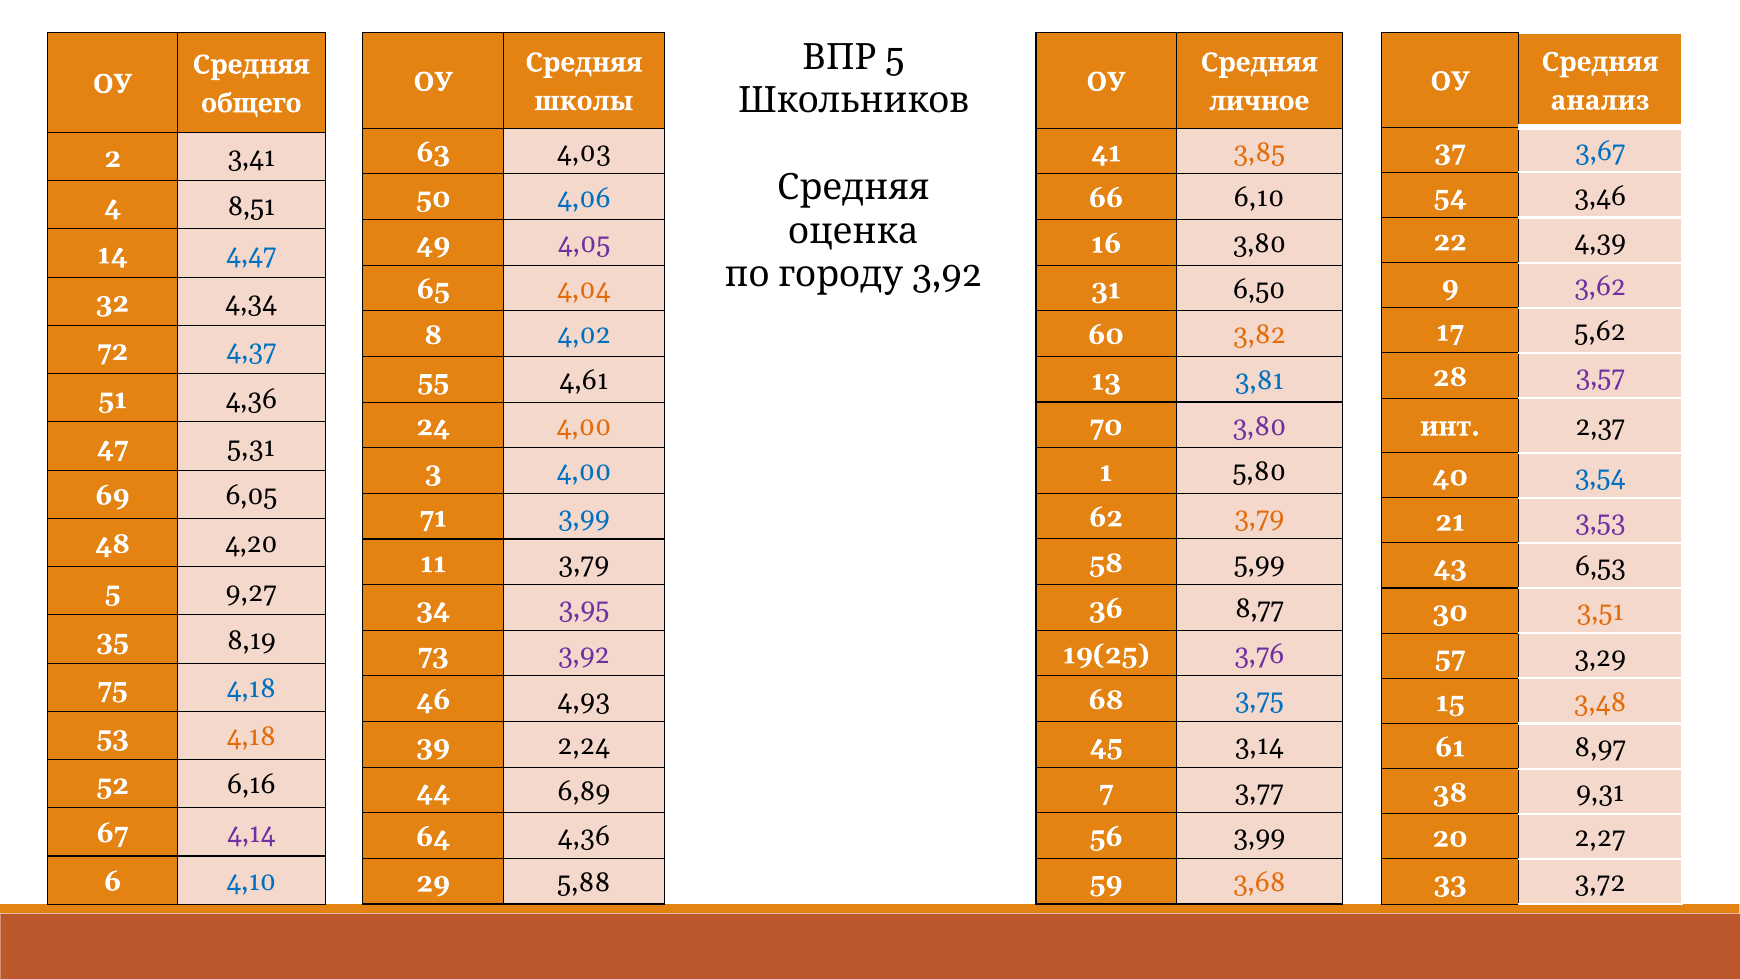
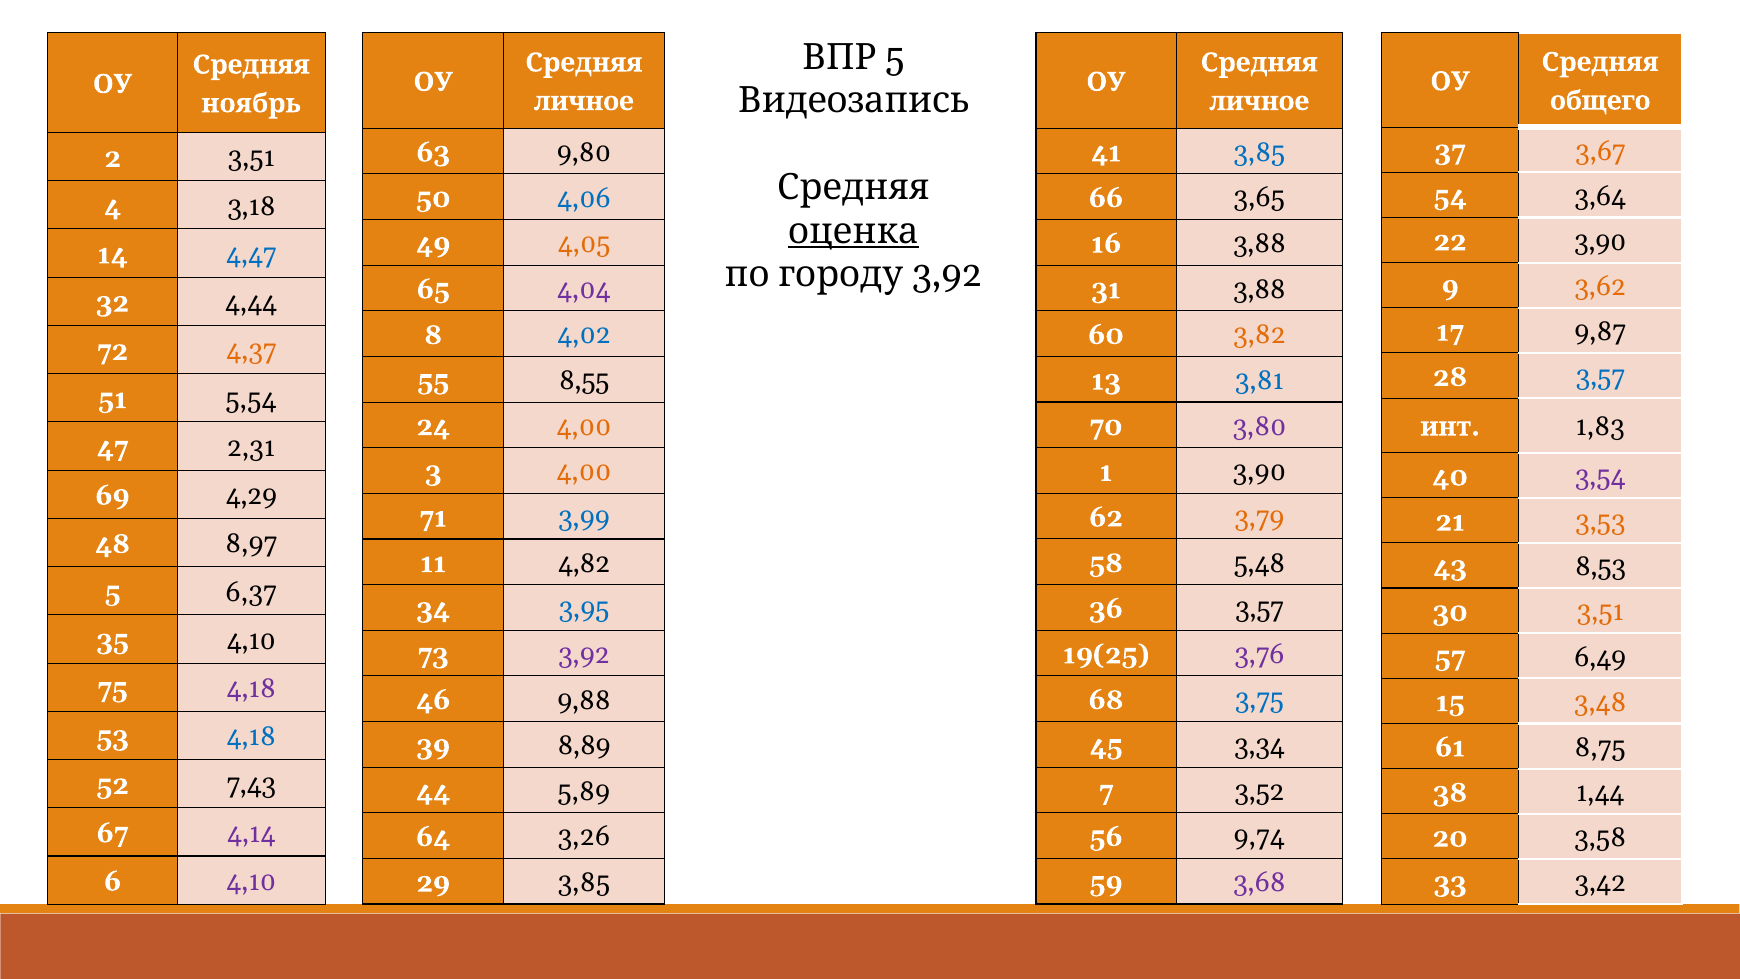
Школьников: Школьников -> Видеозапись
анализ: анализ -> общего
школы at (584, 101): школы -> личное
общего: общего -> ноябрь
3,67 colour: blue -> orange
4,03: 4,03 -> 9,80
3,85 at (1259, 153) colour: orange -> blue
2 3,41: 3,41 -> 3,51
3,46: 3,46 -> 3,64
6,10: 6,10 -> 3,65
8,51: 8,51 -> 3,18
оценка underline: none -> present
22 4,39: 4,39 -> 3,90
16 3,80: 3,80 -> 3,88
4,05 colour: purple -> orange
3,62 colour: purple -> orange
4,04 colour: orange -> purple
31 6,50: 6,50 -> 3,88
4,34: 4,34 -> 4,44
5,62: 5,62 -> 9,87
4,37 colour: blue -> orange
3,57 at (1600, 377) colour: purple -> blue
4,61: 4,61 -> 8,55
51 4,36: 4,36 -> 5,54
2,37: 2,37 -> 1,83
5,31: 5,31 -> 2,31
1 5,80: 5,80 -> 3,90
4,00 at (584, 472) colour: blue -> orange
3,54 colour: blue -> purple
6,05: 6,05 -> 4,29
3,53 colour: purple -> orange
4,20: 4,20 -> 8,97
11 3,79: 3,79 -> 4,82
5,99: 5,99 -> 5,48
6,53: 6,53 -> 8,53
9,27: 9,27 -> 6,37
3,95 colour: purple -> blue
36 8,77: 8,77 -> 3,57
35 8,19: 8,19 -> 4,10
3,29: 3,29 -> 6,49
4,18 at (251, 689) colour: blue -> purple
4,93: 4,93 -> 9,88
4,18 at (251, 737) colour: orange -> blue
2,24: 2,24 -> 8,89
3,14: 3,14 -> 3,34
8,97: 8,97 -> 8,75
6,16: 6,16 -> 7,43
6,89: 6,89 -> 5,89
3,77: 3,77 -> 3,52
9,31: 9,31 -> 1,44
64 4,36: 4,36 -> 3,26
56 3,99: 3,99 -> 9,74
2,27: 2,27 -> 3,58
4,10 at (251, 882) colour: blue -> purple
3,68 colour: orange -> purple
29 5,88: 5,88 -> 3,85
3,72: 3,72 -> 3,42
